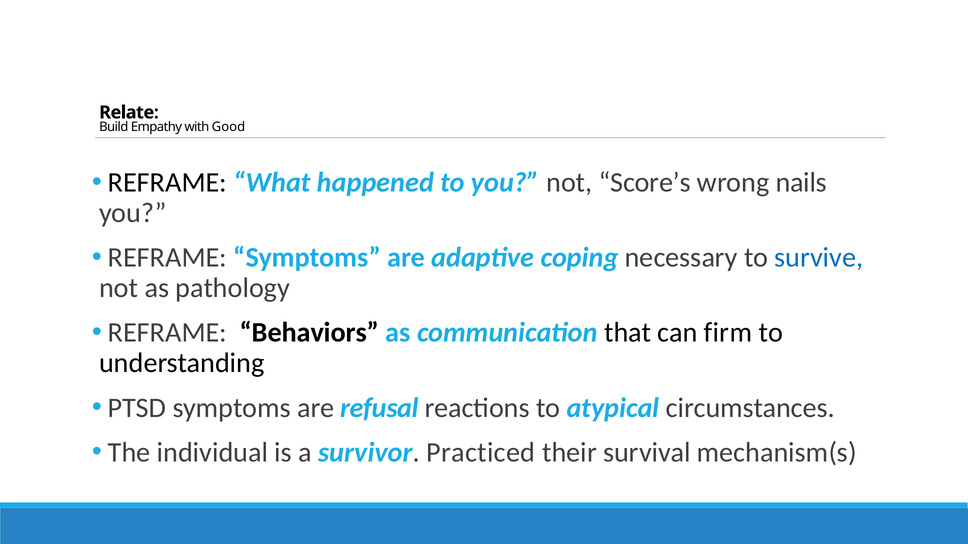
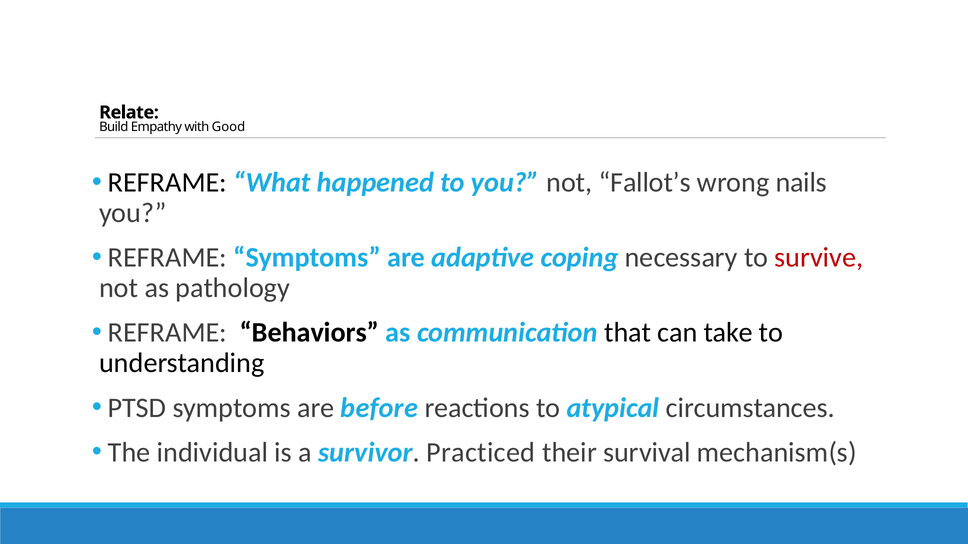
Score’s: Score’s -> Fallot’s
survive colour: blue -> red
firm: firm -> take
refusal: refusal -> before
